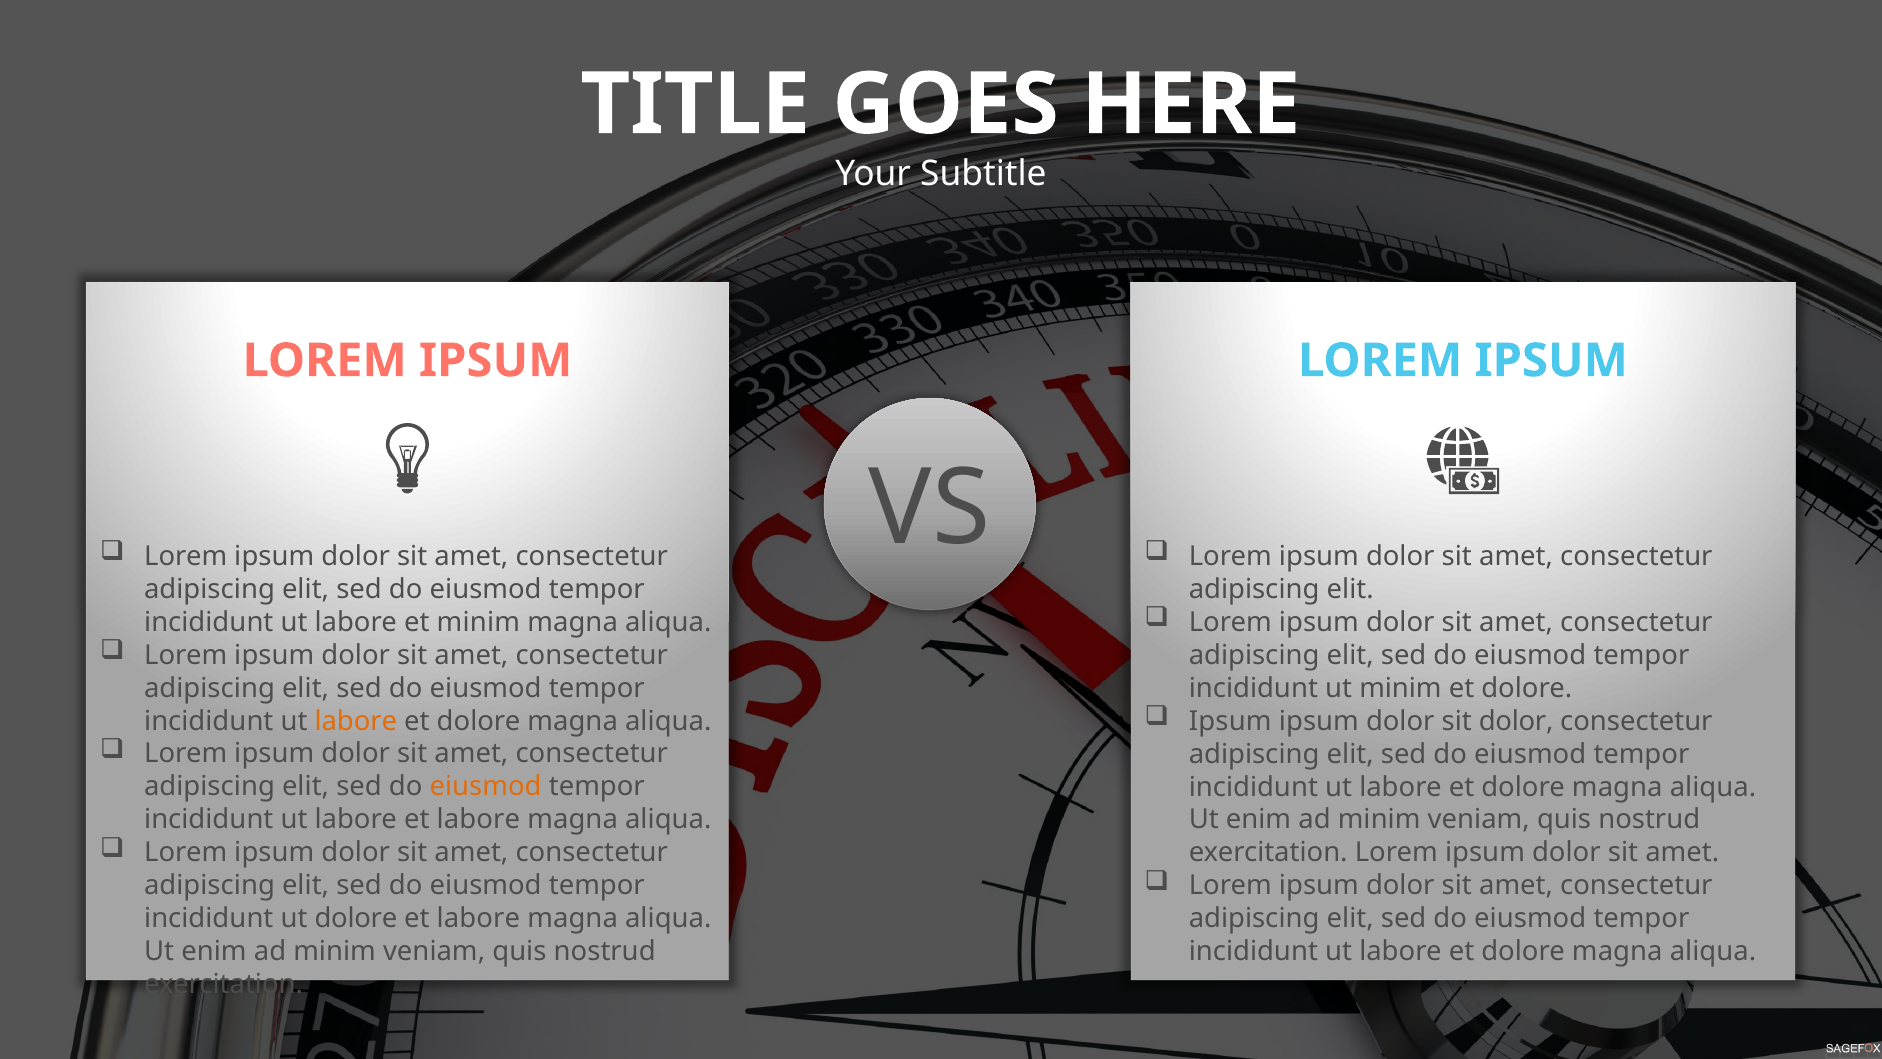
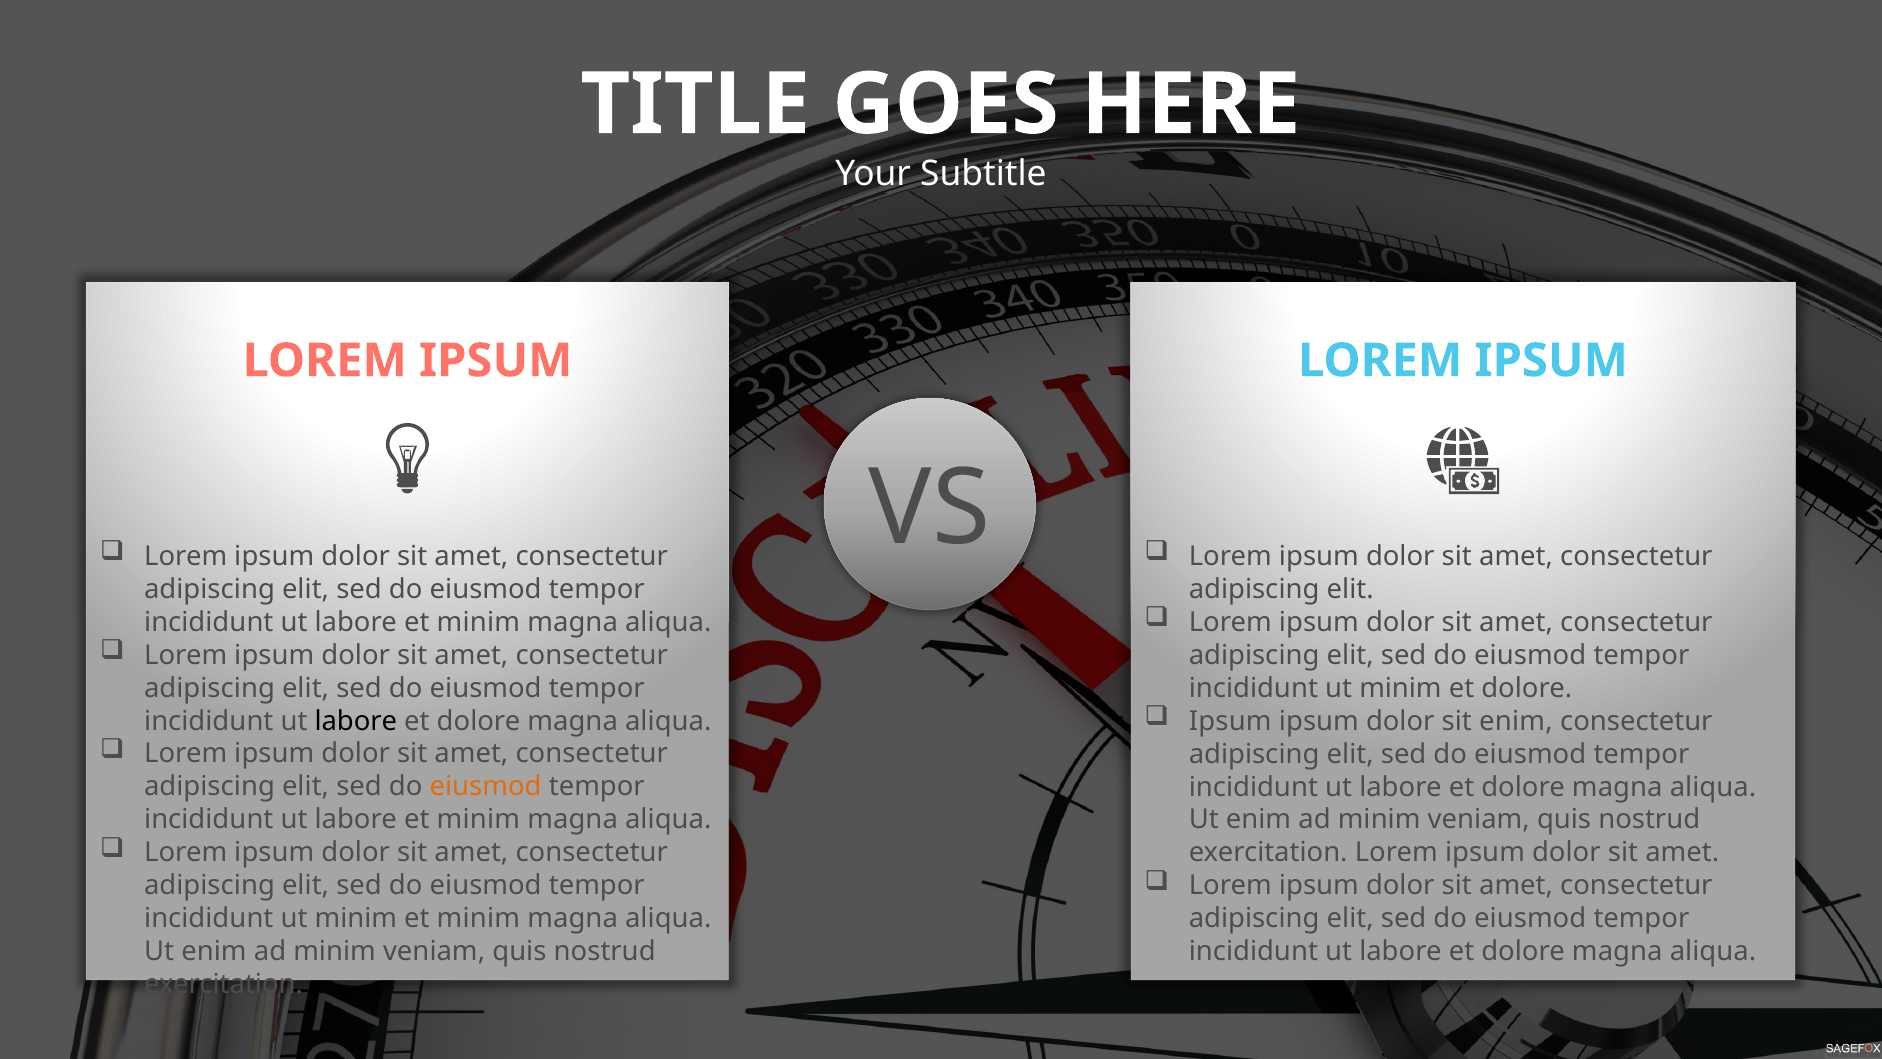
sit dolor: dolor -> enim
labore at (356, 721) colour: orange -> black
labore at (478, 820): labore -> minim
dolore at (356, 918): dolore -> minim
labore at (478, 918): labore -> minim
